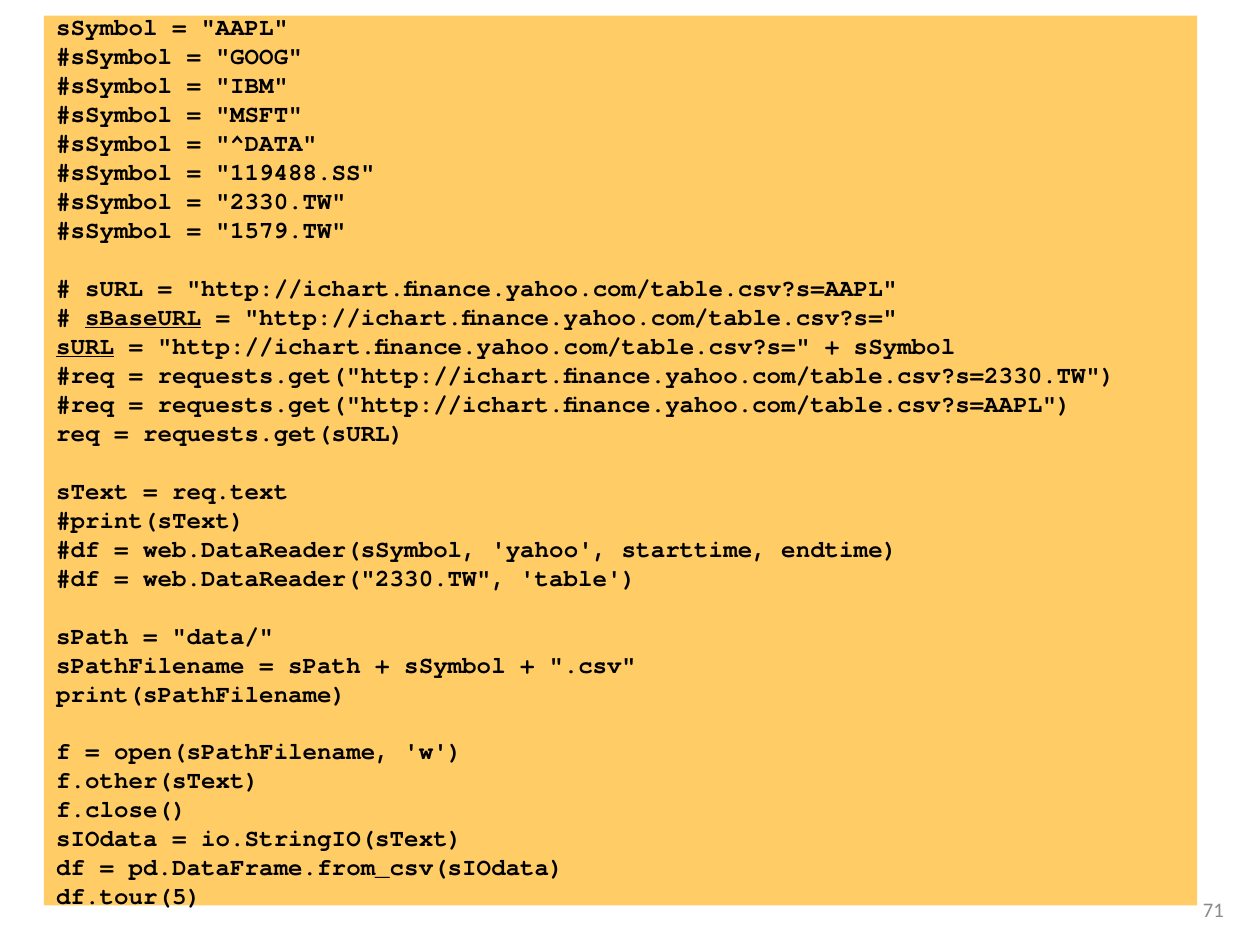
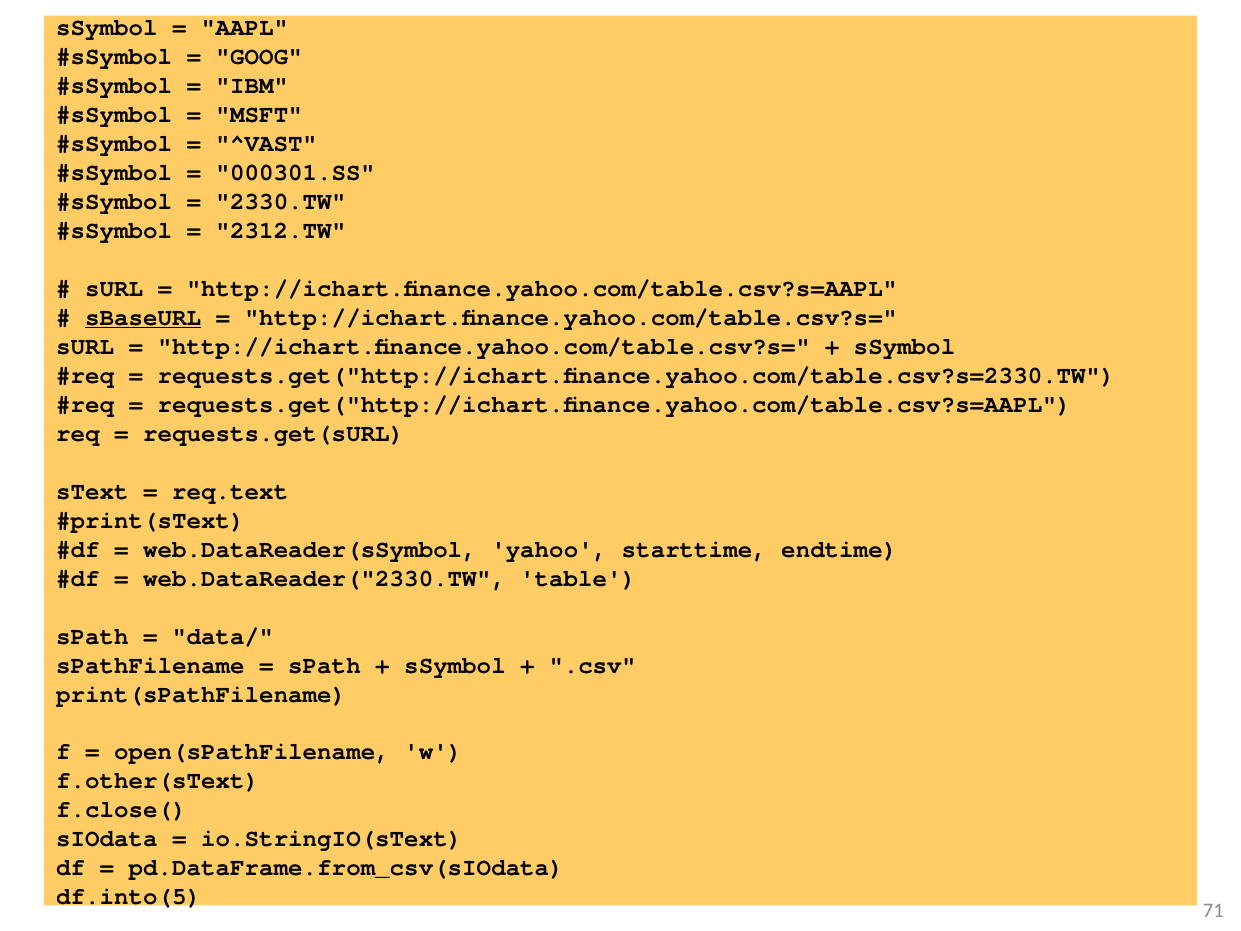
^DATA: ^DATA -> ^VAST
119488.SS: 119488.SS -> 000301.SS
1579.TW: 1579.TW -> 2312.TW
sURL at (85, 346) underline: present -> none
df.tour(5: df.tour(5 -> df.into(5
